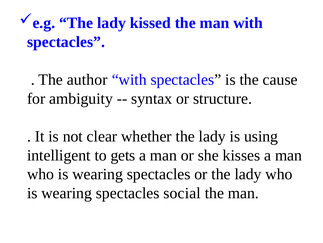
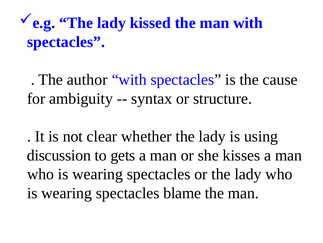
intelligent: intelligent -> discussion
social: social -> blame
